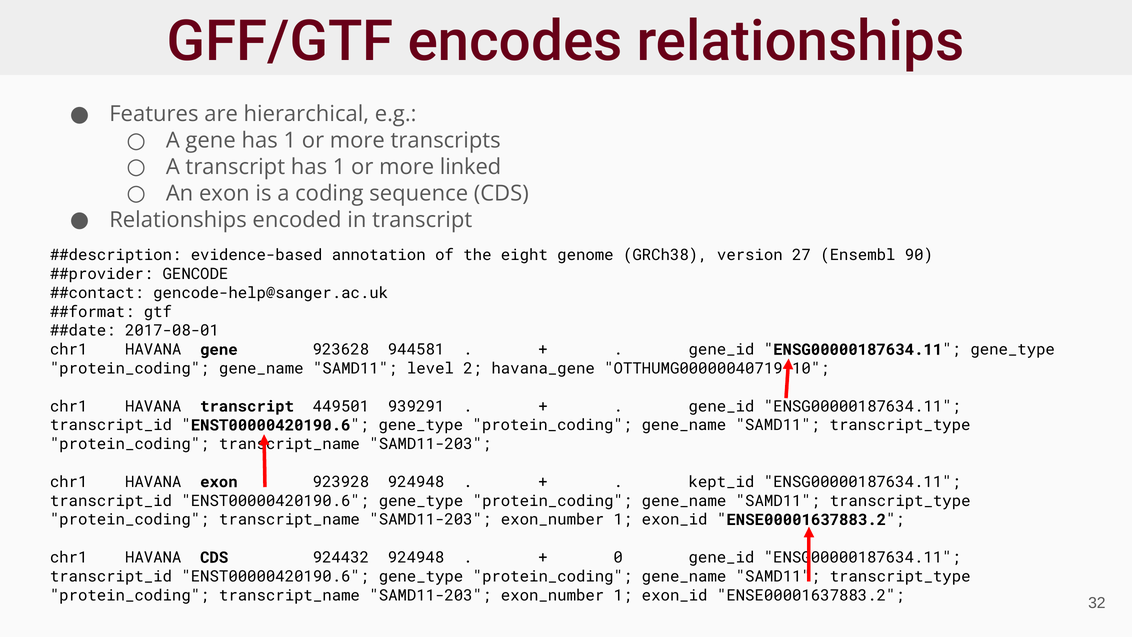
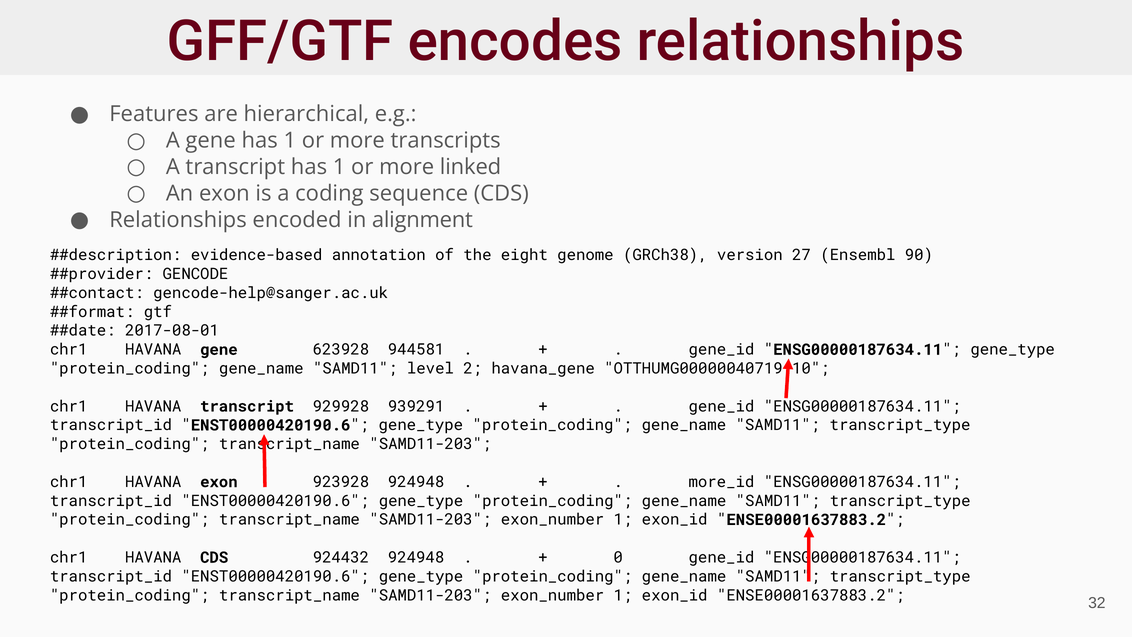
in transcript: transcript -> alignment
923628: 923628 -> 623928
449501: 449501 -> 929928
kept_id: kept_id -> more_id
